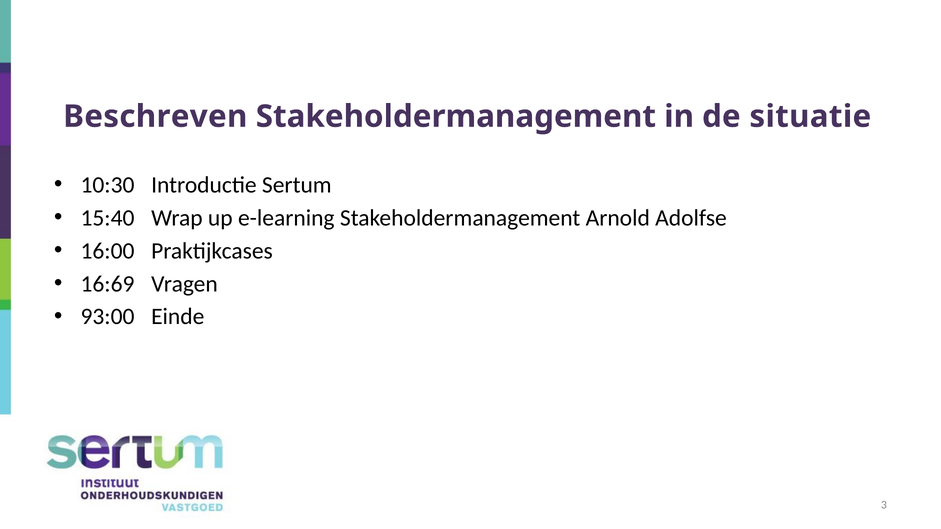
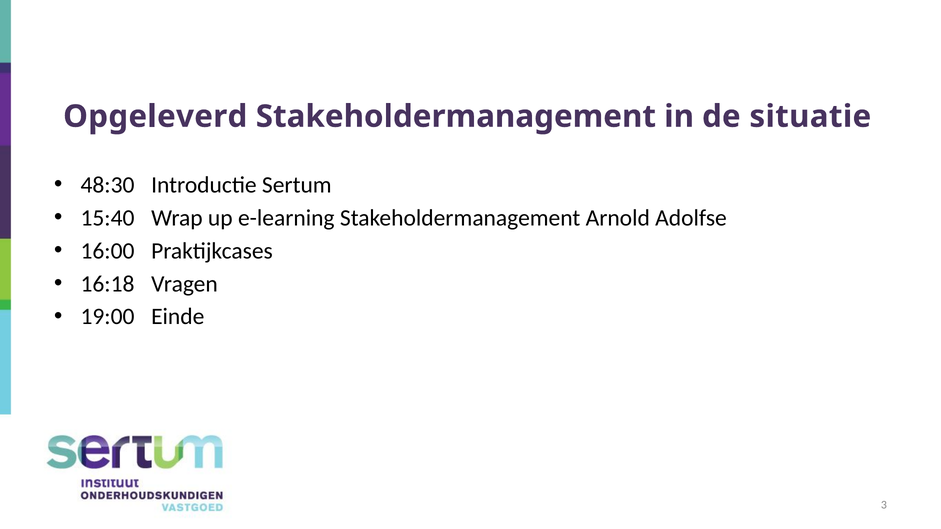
Beschreven: Beschreven -> Opgeleverd
10:30: 10:30 -> 48:30
16:69: 16:69 -> 16:18
93:00: 93:00 -> 19:00
